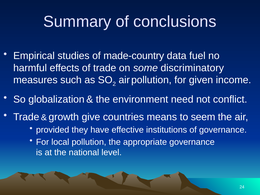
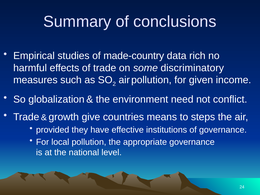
fuel: fuel -> rich
seem: seem -> steps
